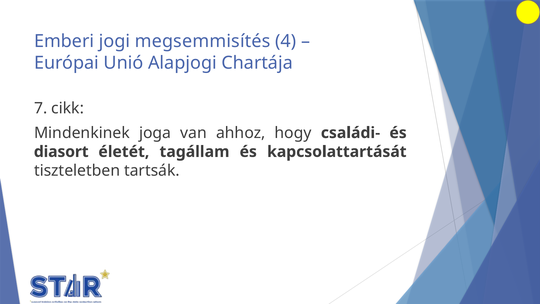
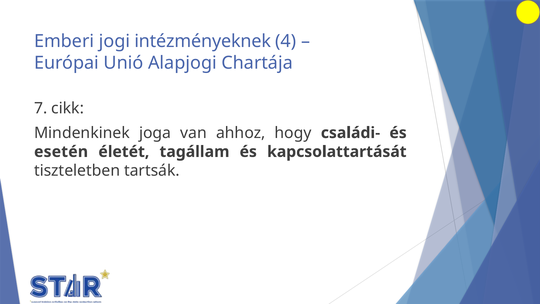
megsemmisítés: megsemmisítés -> intézményeknek
diasort: diasort -> esetén
